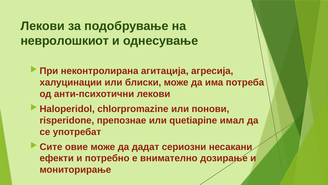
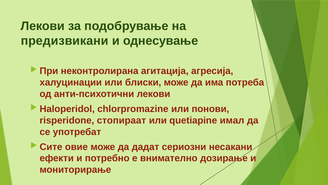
невролошкиот: невролошкиот -> предизвикани
препознае: препознае -> стопираат
